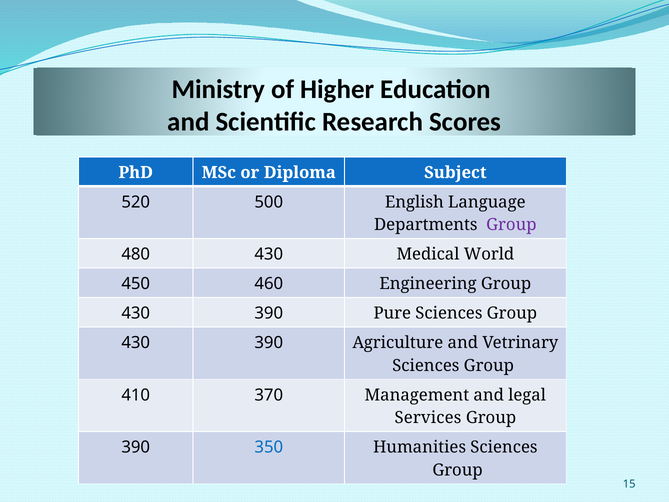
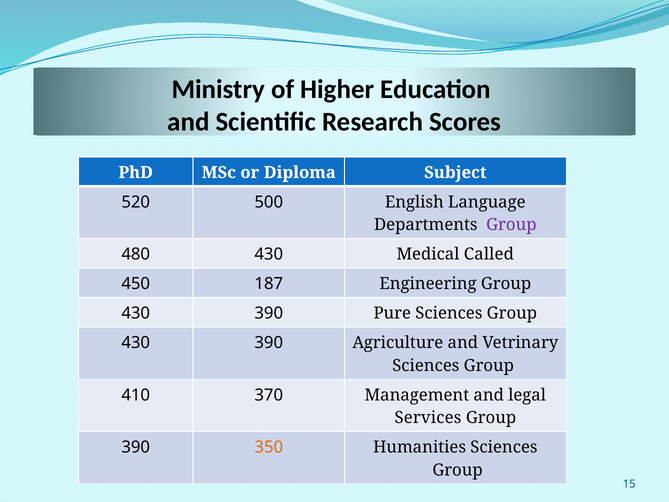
World: World -> Called
460: 460 -> 187
350 colour: blue -> orange
